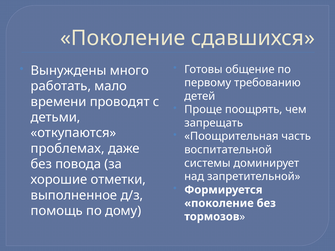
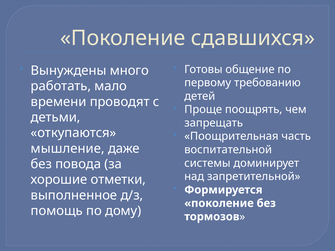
проблемах: проблемах -> мышление
